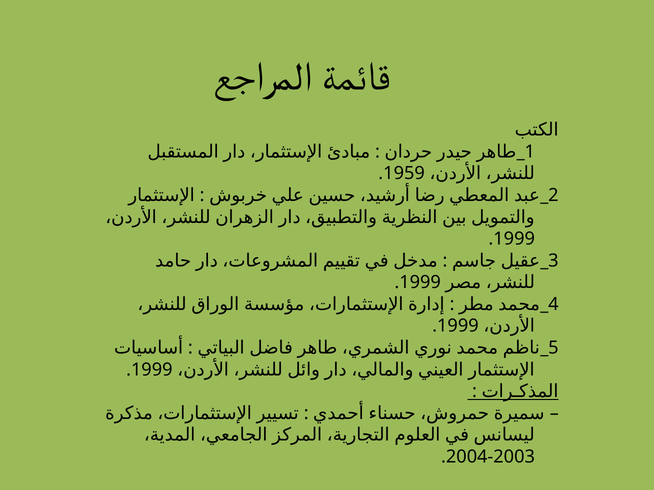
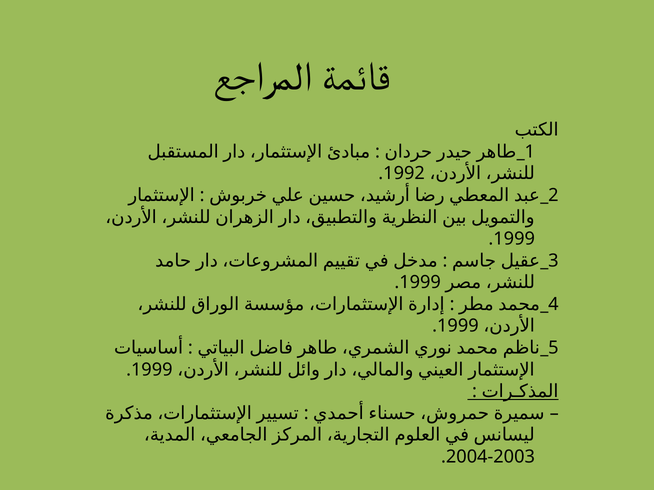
1959: 1959 -> 1992
